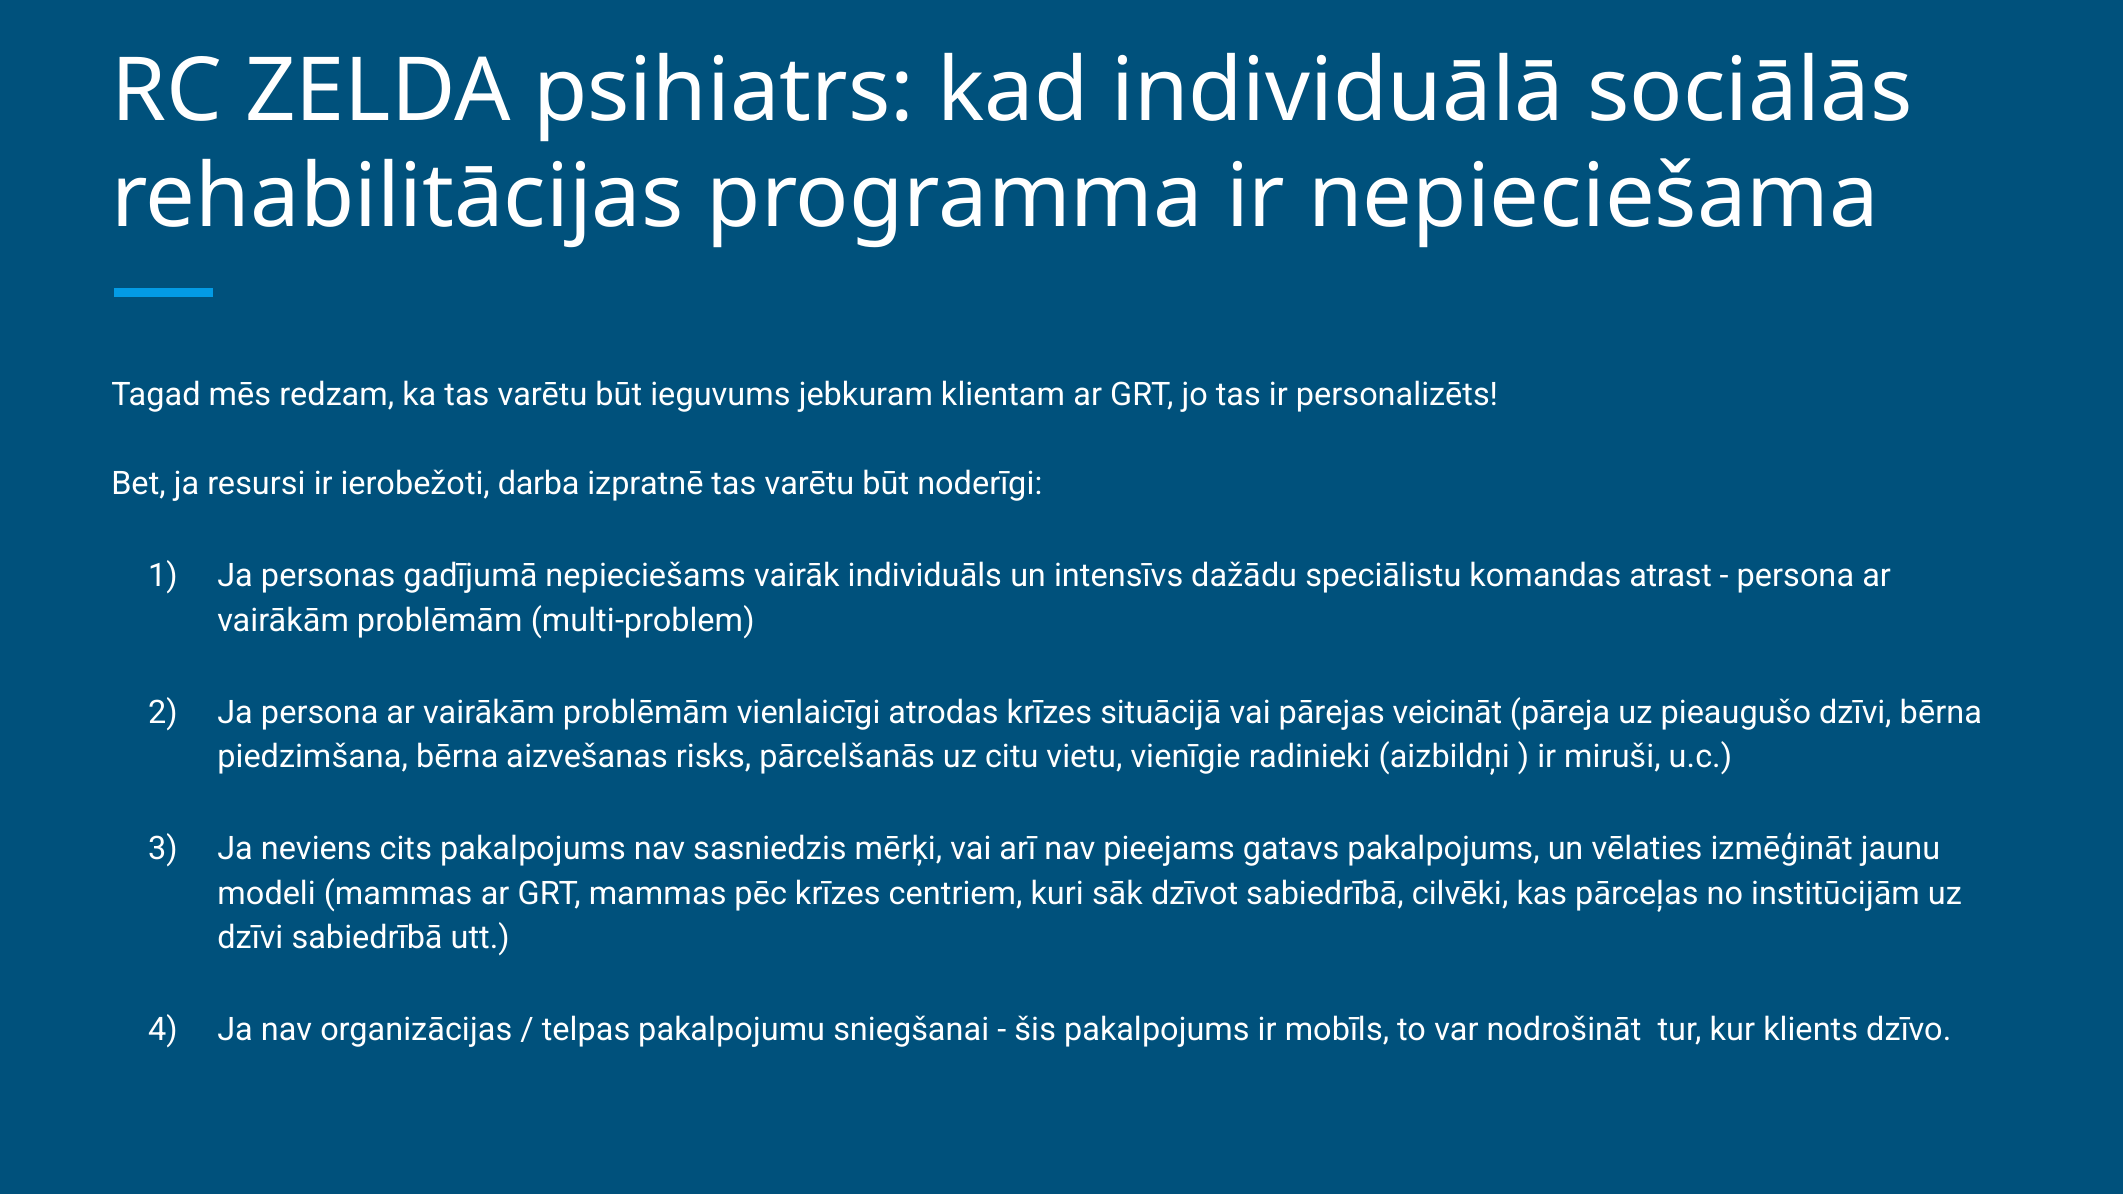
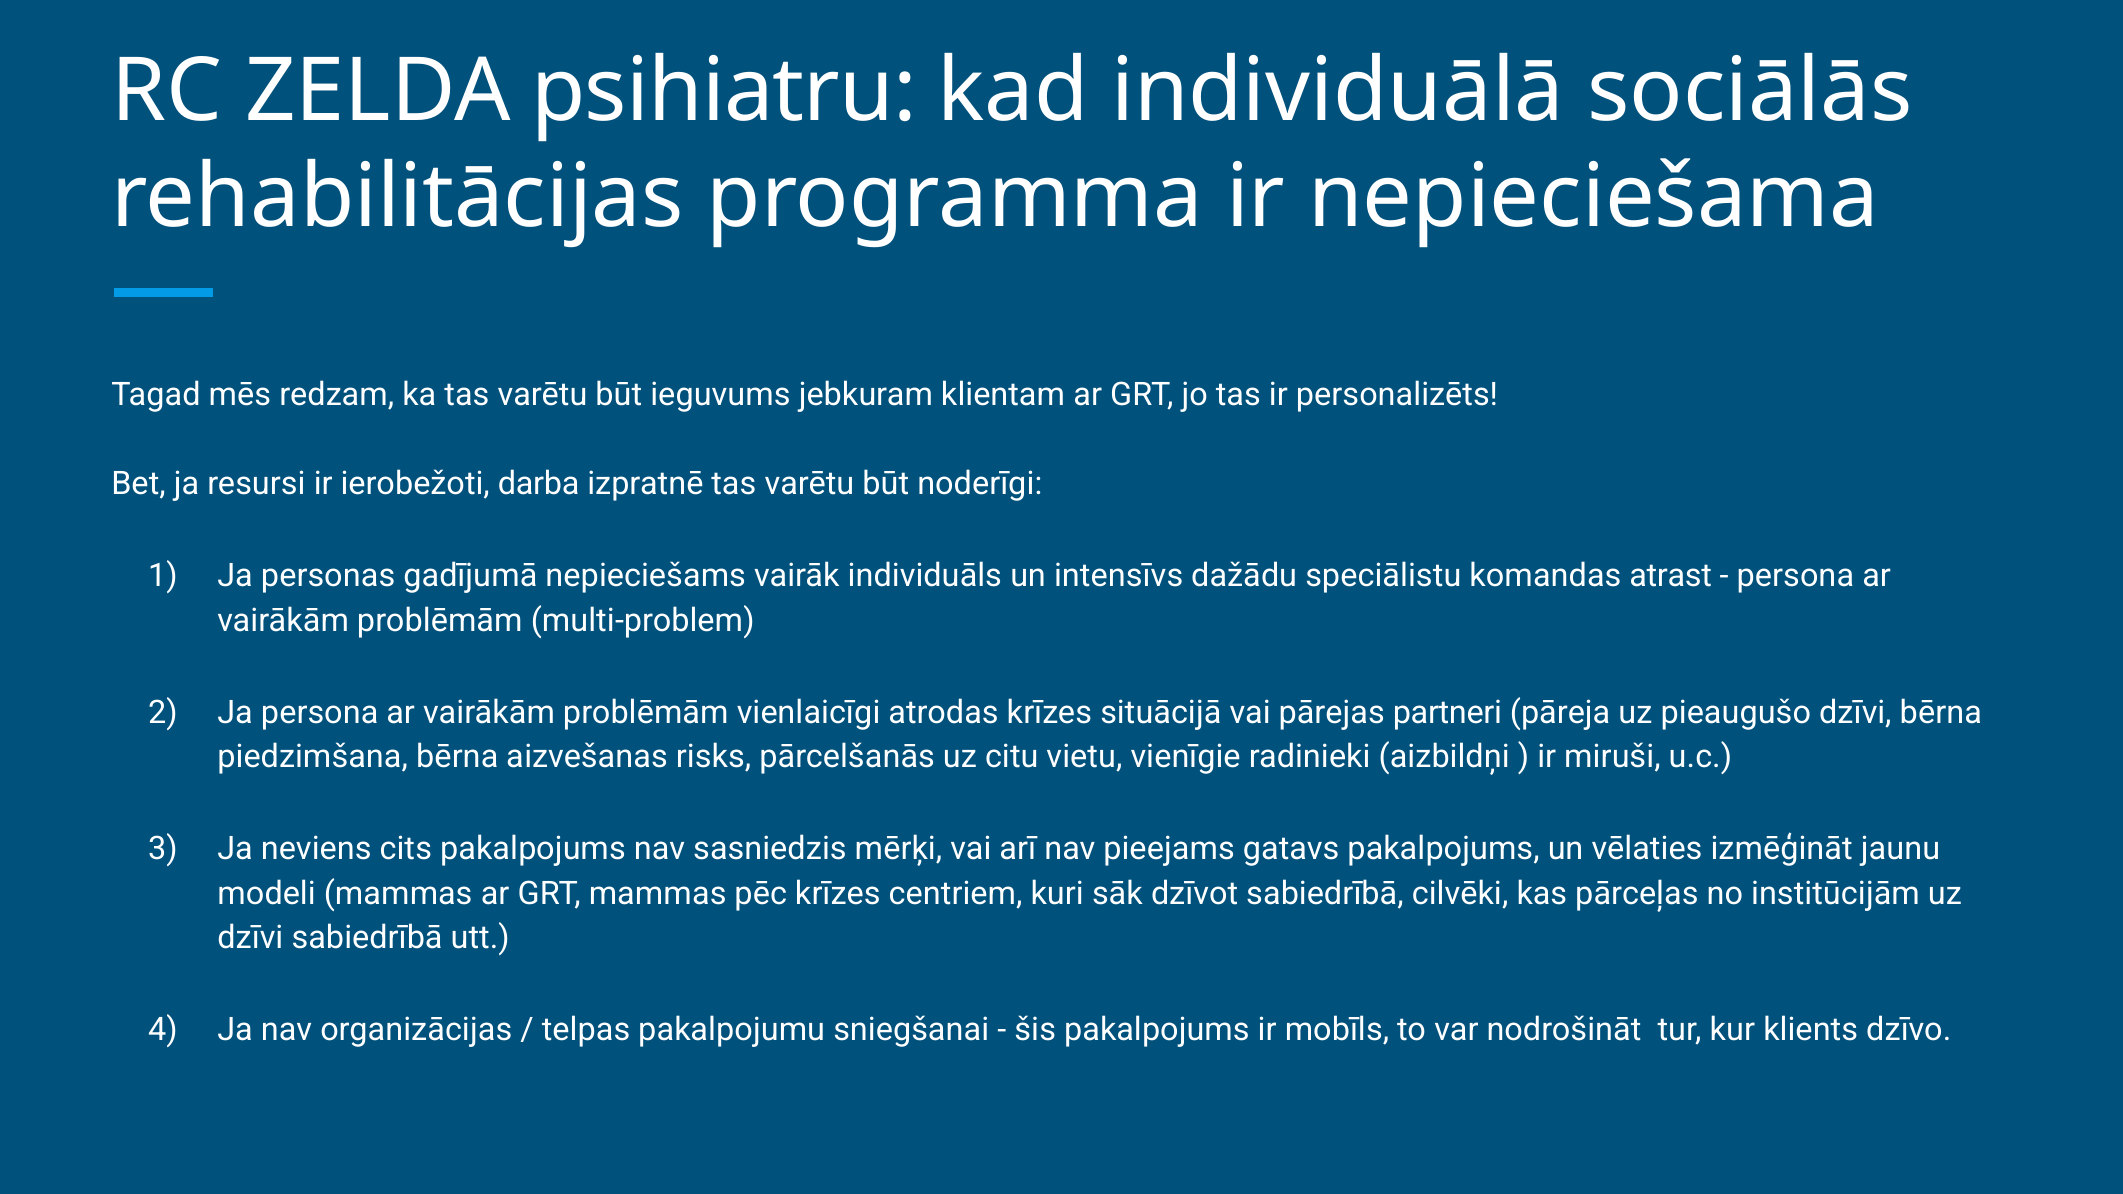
psihiatrs: psihiatrs -> psihiatru
veicināt: veicināt -> partneri
